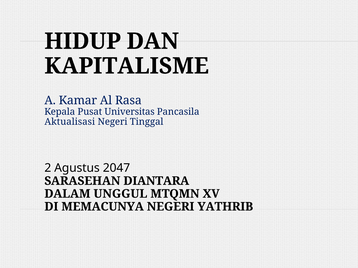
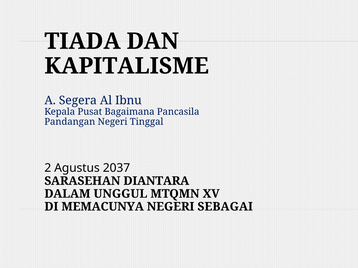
HIDUP: HIDUP -> TIADA
Kamar: Kamar -> Segera
Rasa: Rasa -> Ibnu
Universitas: Universitas -> Bagaimana
Aktualisasi: Aktualisasi -> Pandangan
2047: 2047 -> 2037
YATHRIB: YATHRIB -> SEBAGAI
